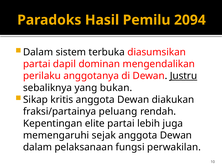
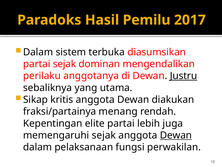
2094: 2094 -> 2017
partai dapil: dapil -> sejak
bukan: bukan -> utama
peluang: peluang -> menang
Dewan at (176, 135) underline: none -> present
